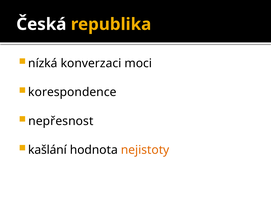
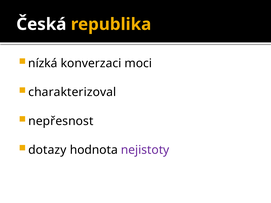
korespondence: korespondence -> charakterizoval
kašlání: kašlání -> dotazy
nejistoty colour: orange -> purple
